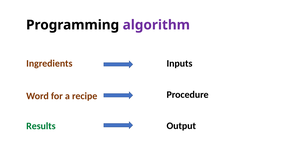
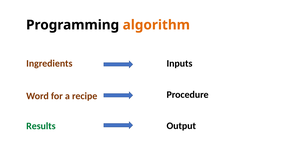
algorithm colour: purple -> orange
